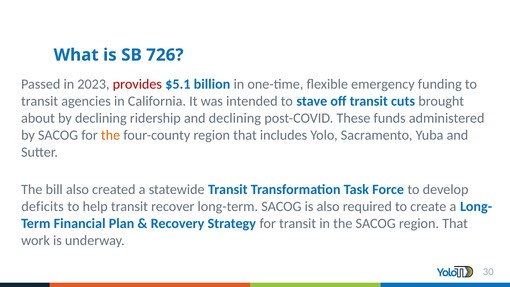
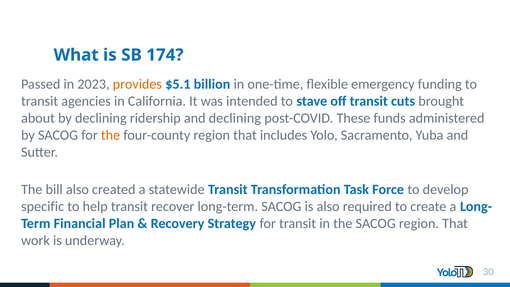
726: 726 -> 174
provides colour: red -> orange
deficits: deficits -> specific
